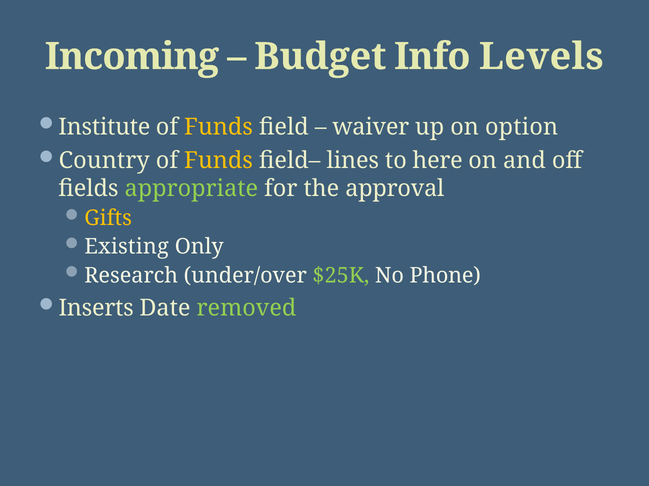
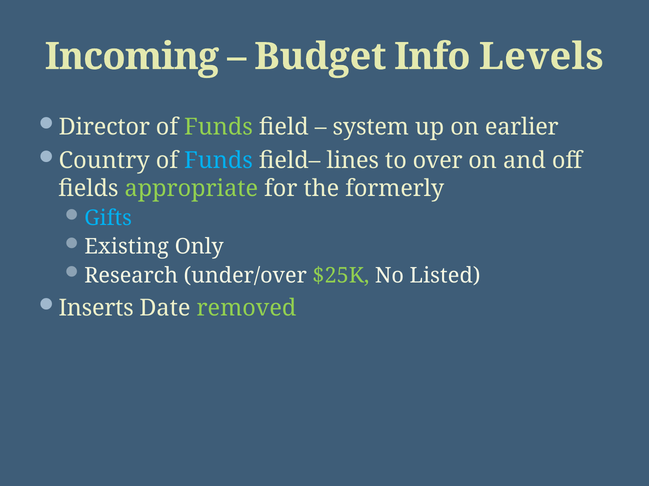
Institute: Institute -> Director
Funds at (219, 127) colour: yellow -> light green
waiver: waiver -> system
option: option -> earlier
Funds at (219, 161) colour: yellow -> light blue
here: here -> over
approval: approval -> formerly
Gifts colour: yellow -> light blue
Phone: Phone -> Listed
